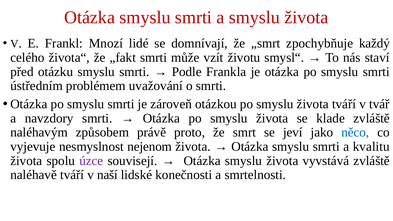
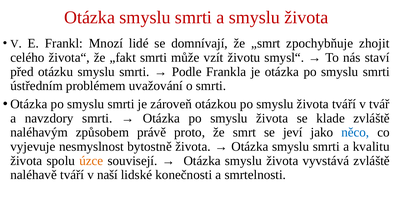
každý: každý -> zhojit
nejenom: nejenom -> bytostně
úzce colour: purple -> orange
